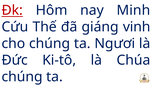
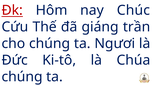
Minh: Minh -> Chúc
vinh: vinh -> trần
